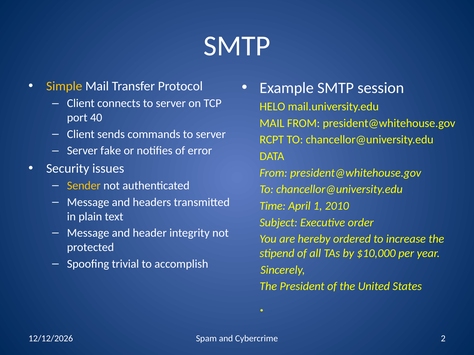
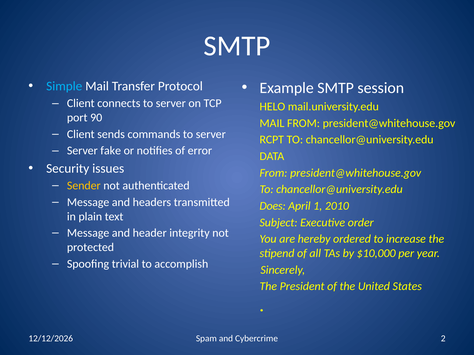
Simple colour: yellow -> light blue
40: 40 -> 90
Time: Time -> Does
